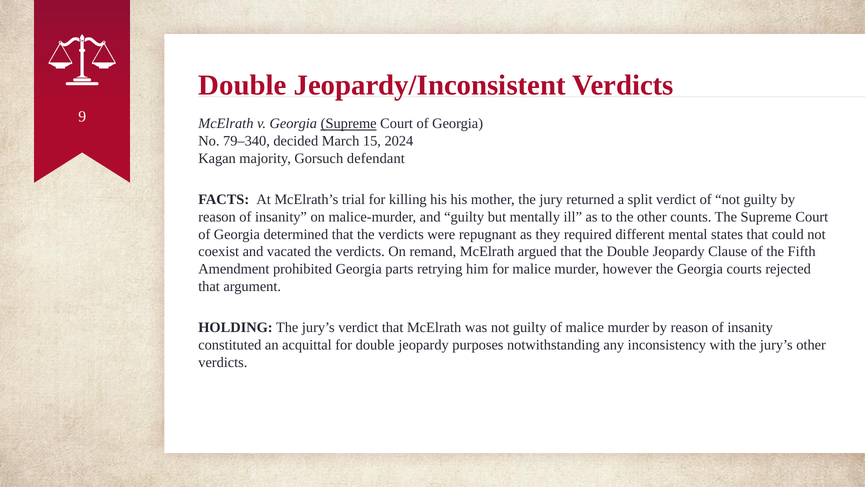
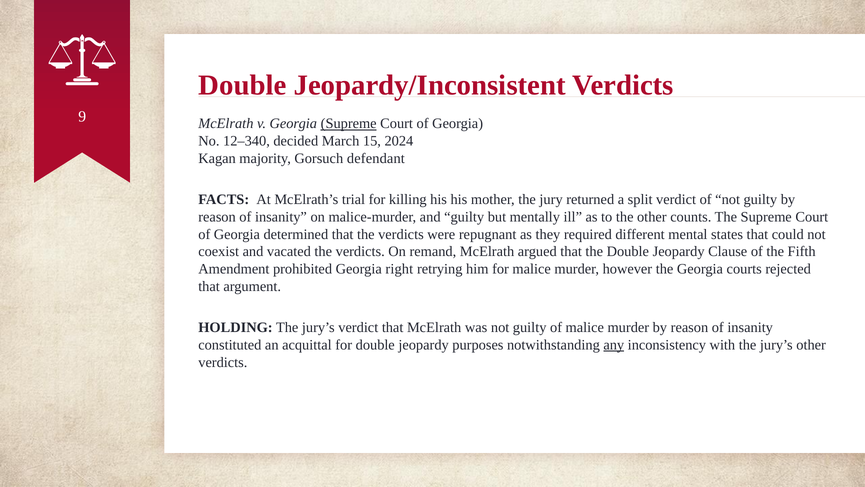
79–340: 79–340 -> 12–340
parts: parts -> right
any underline: none -> present
